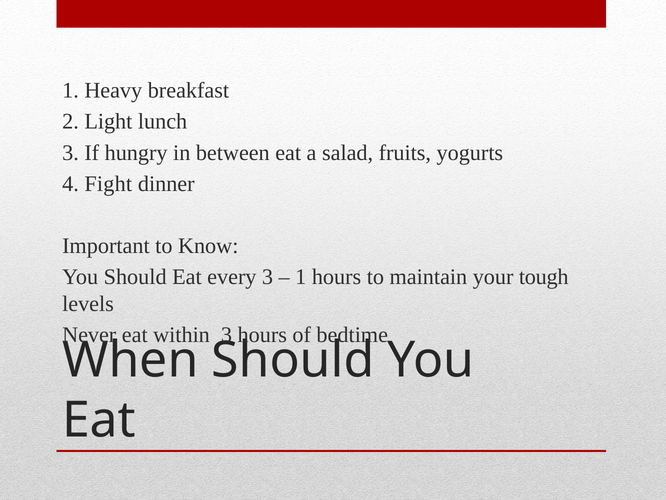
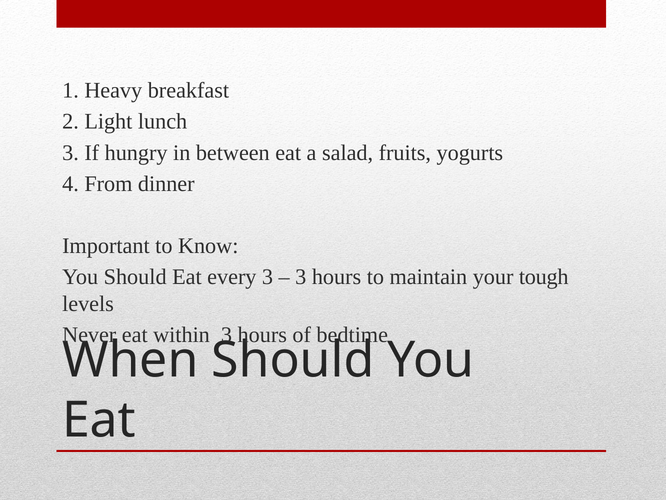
Fight: Fight -> From
1 at (301, 277): 1 -> 3
